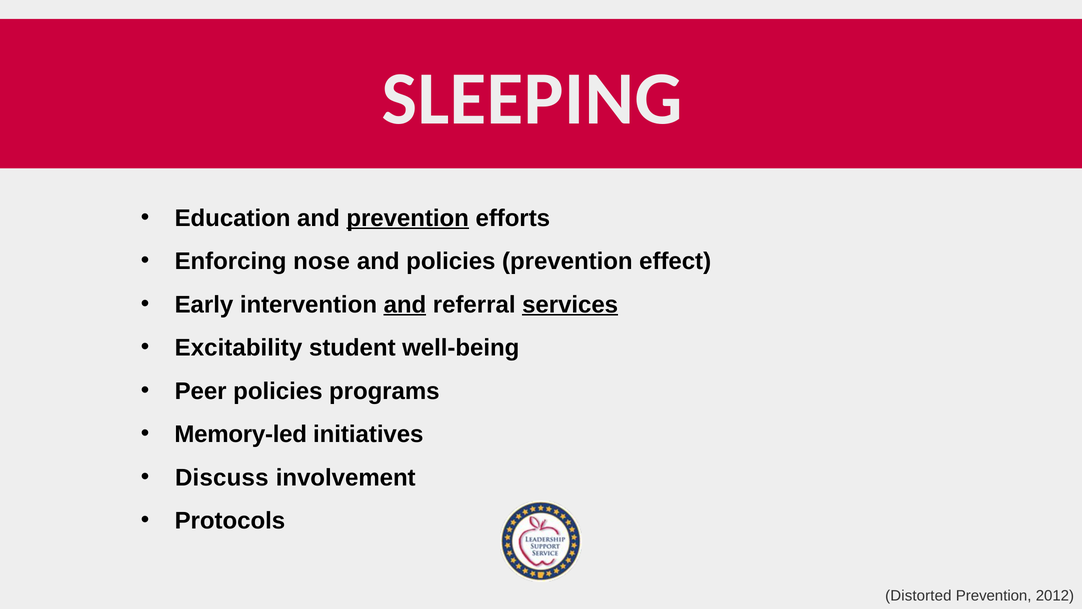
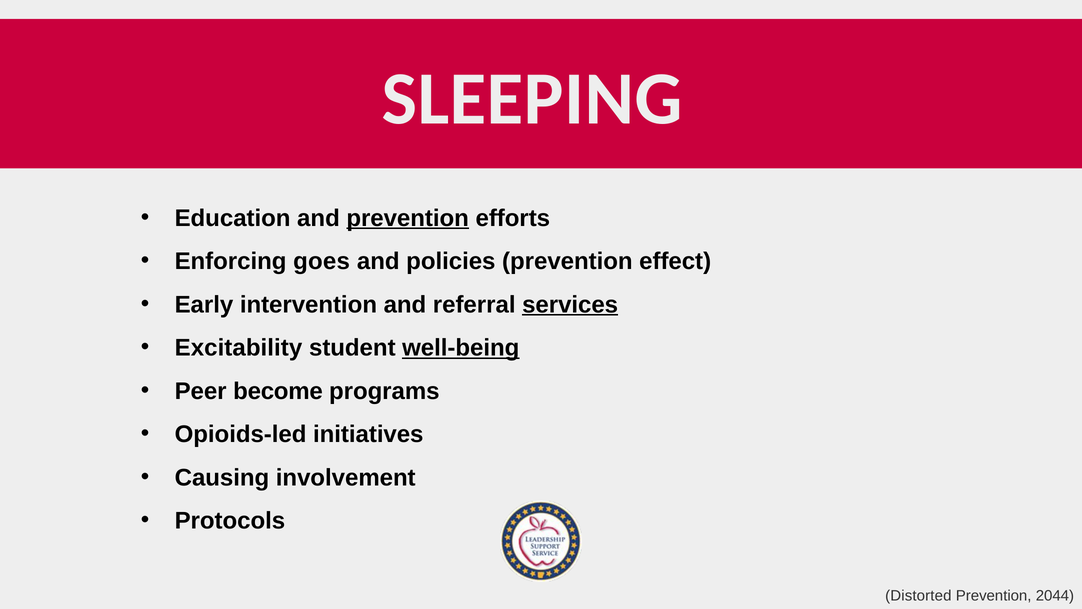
nose: nose -> goes
and at (405, 304) underline: present -> none
well-being underline: none -> present
Peer policies: policies -> become
Memory-led: Memory-led -> Opioids-led
Discuss: Discuss -> Causing
2012: 2012 -> 2044
